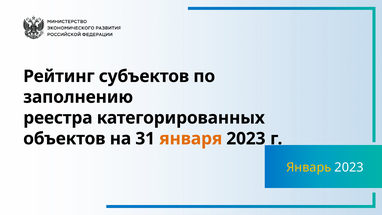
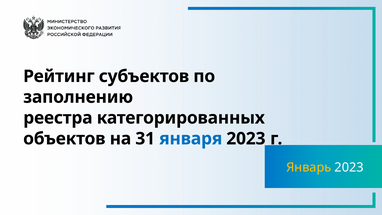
января colour: orange -> blue
